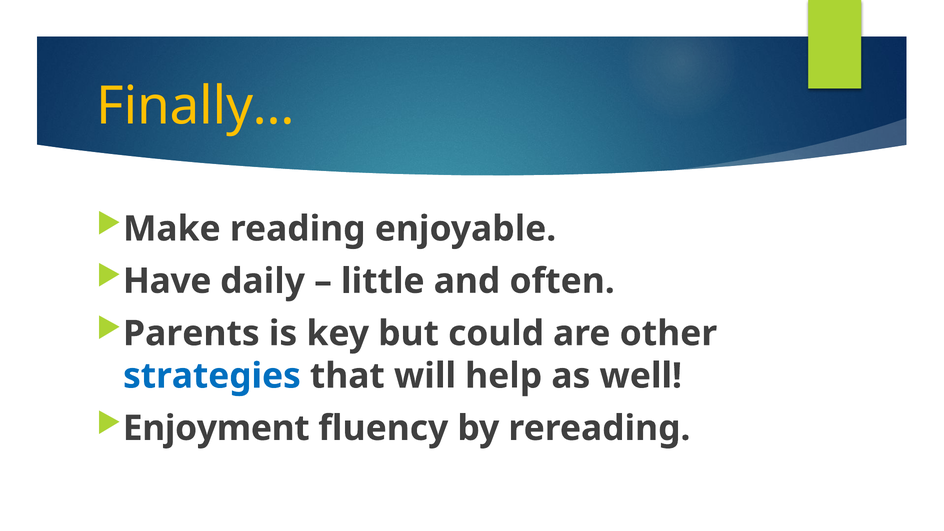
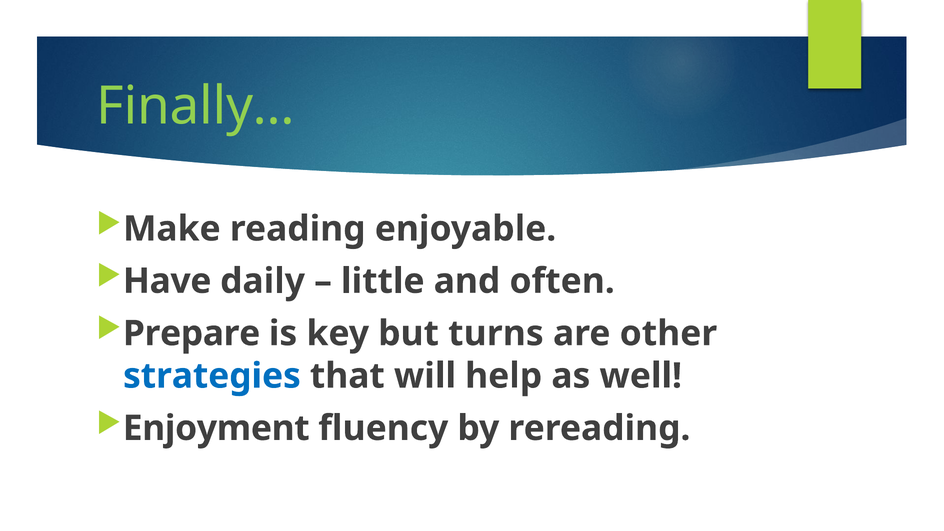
Finally… colour: yellow -> light green
Parents: Parents -> Prepare
could: could -> turns
